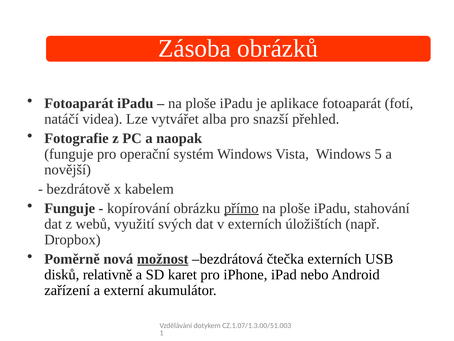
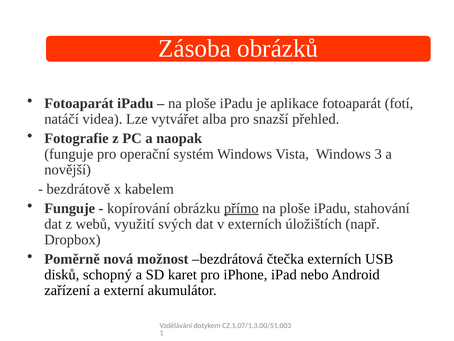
5: 5 -> 3
možnost underline: present -> none
relativně: relativně -> schopný
